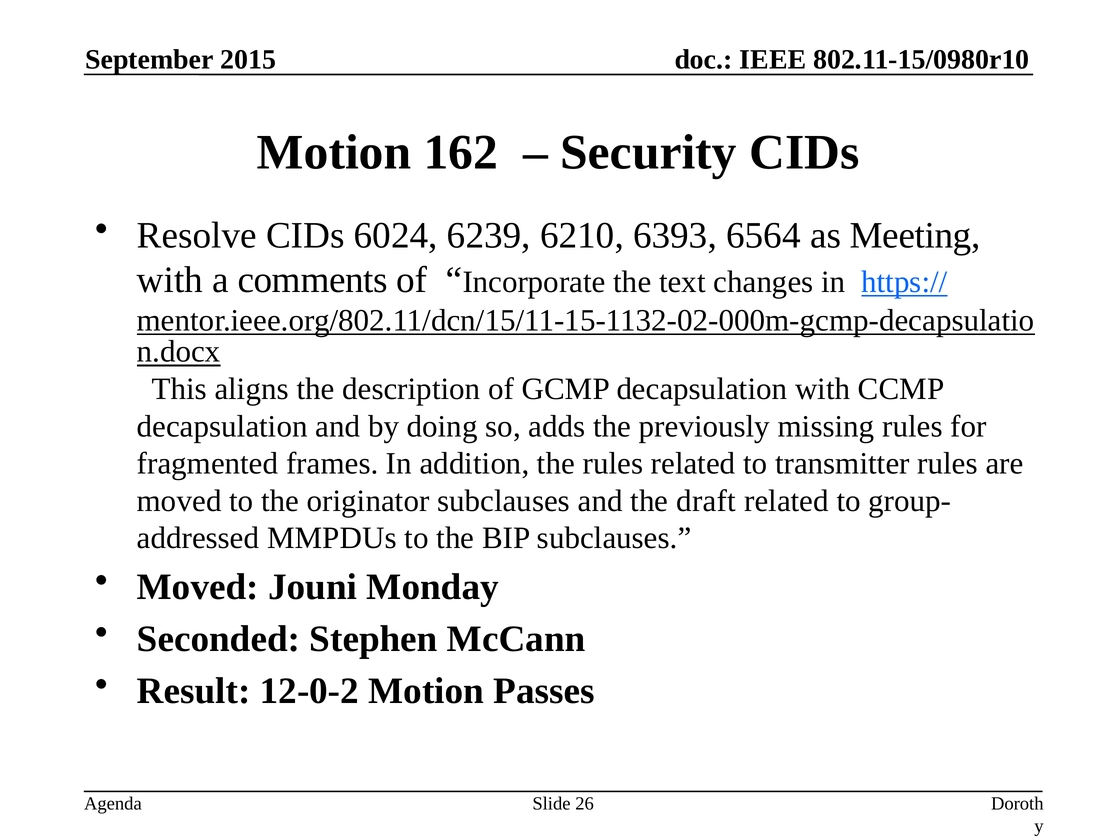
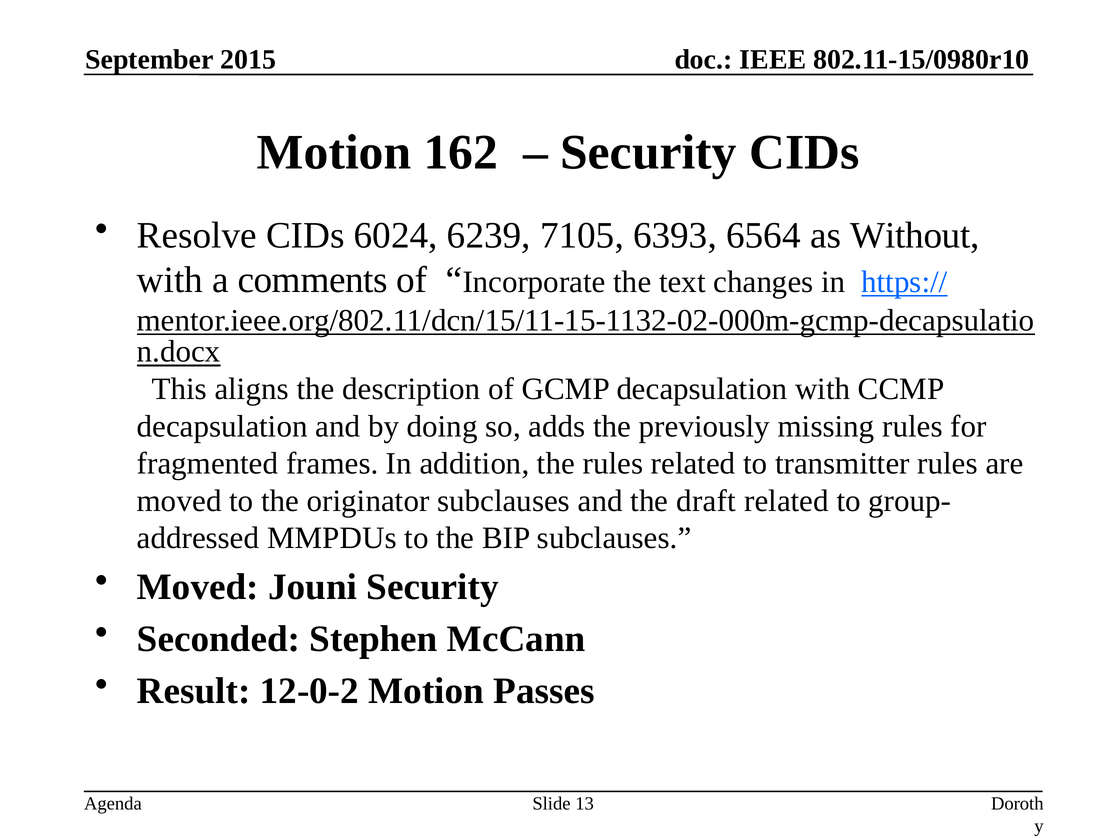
6210: 6210 -> 7105
Meeting: Meeting -> Without
Jouni Monday: Monday -> Security
26: 26 -> 13
